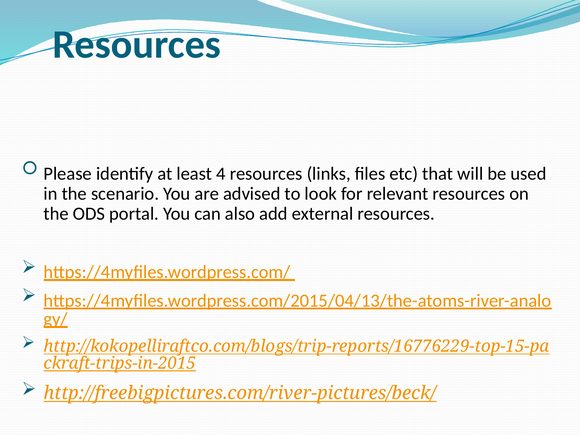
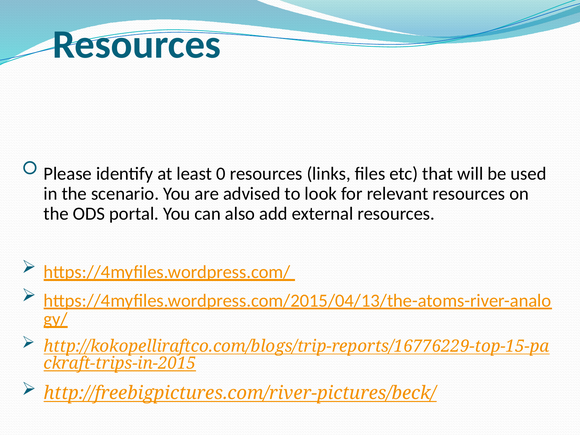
4: 4 -> 0
